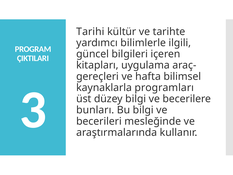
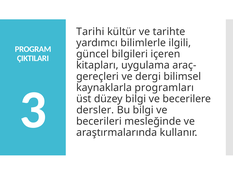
hafta: hafta -> dergi
bunları: bunları -> dersler
